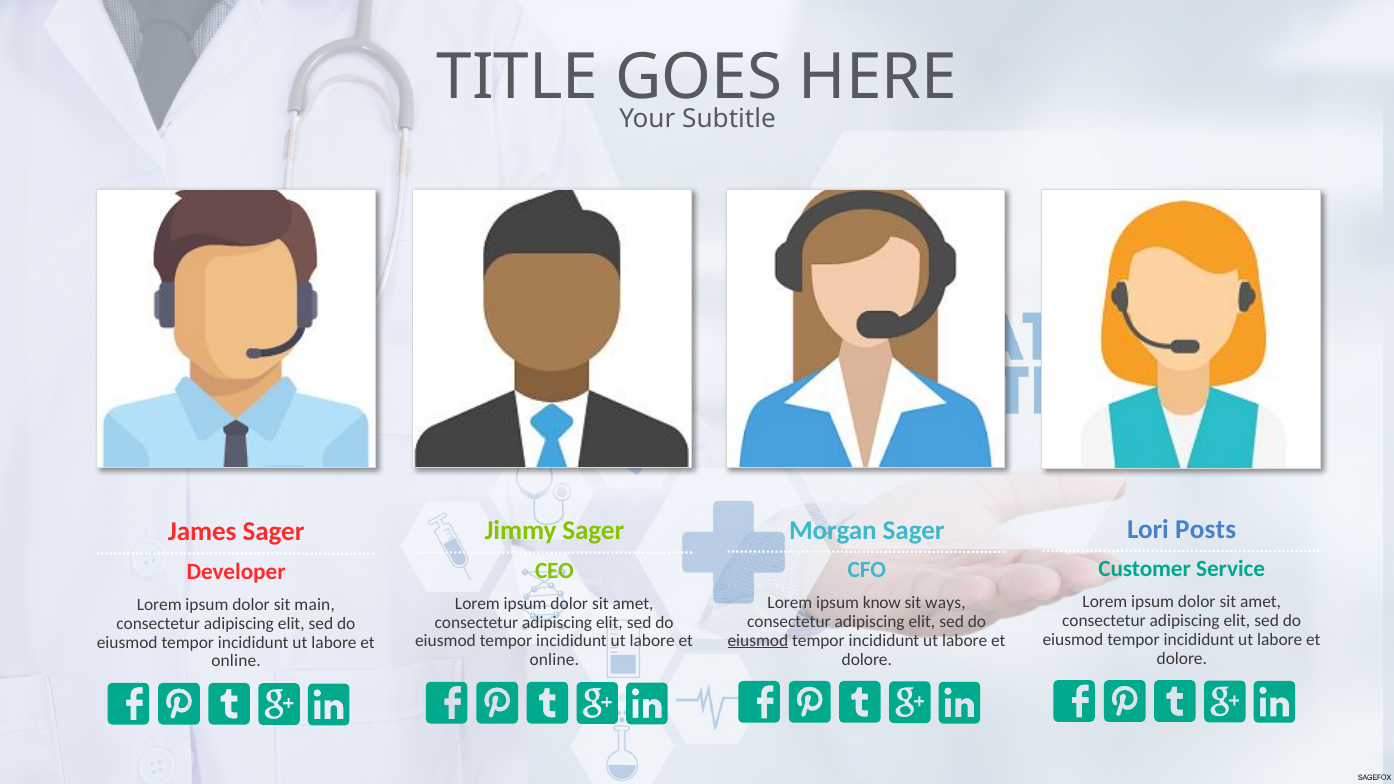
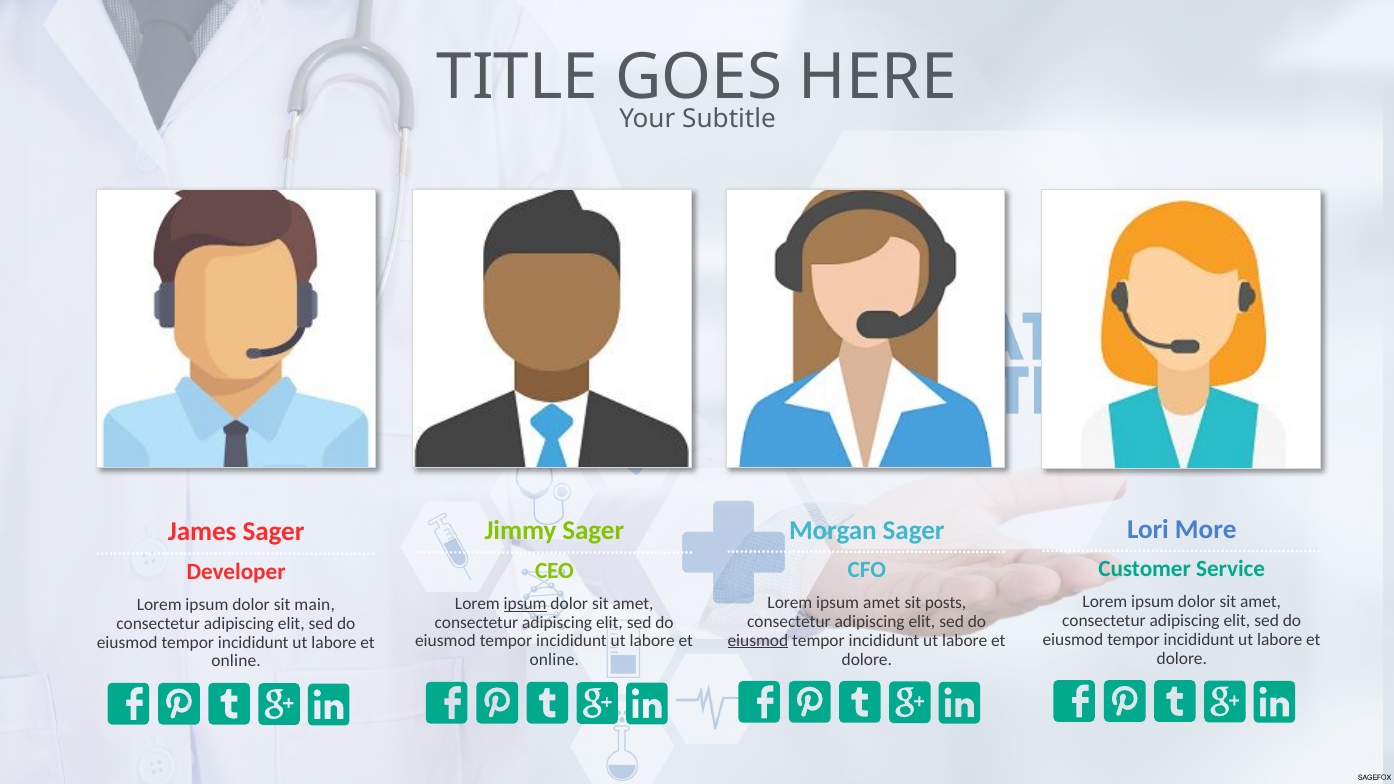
Posts: Posts -> More
ipsum know: know -> amet
ways: ways -> posts
ipsum at (525, 604) underline: none -> present
